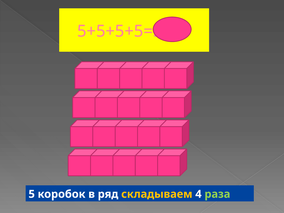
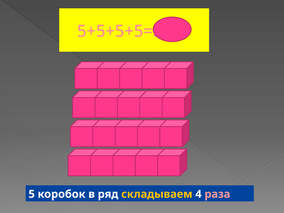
раза colour: light green -> pink
